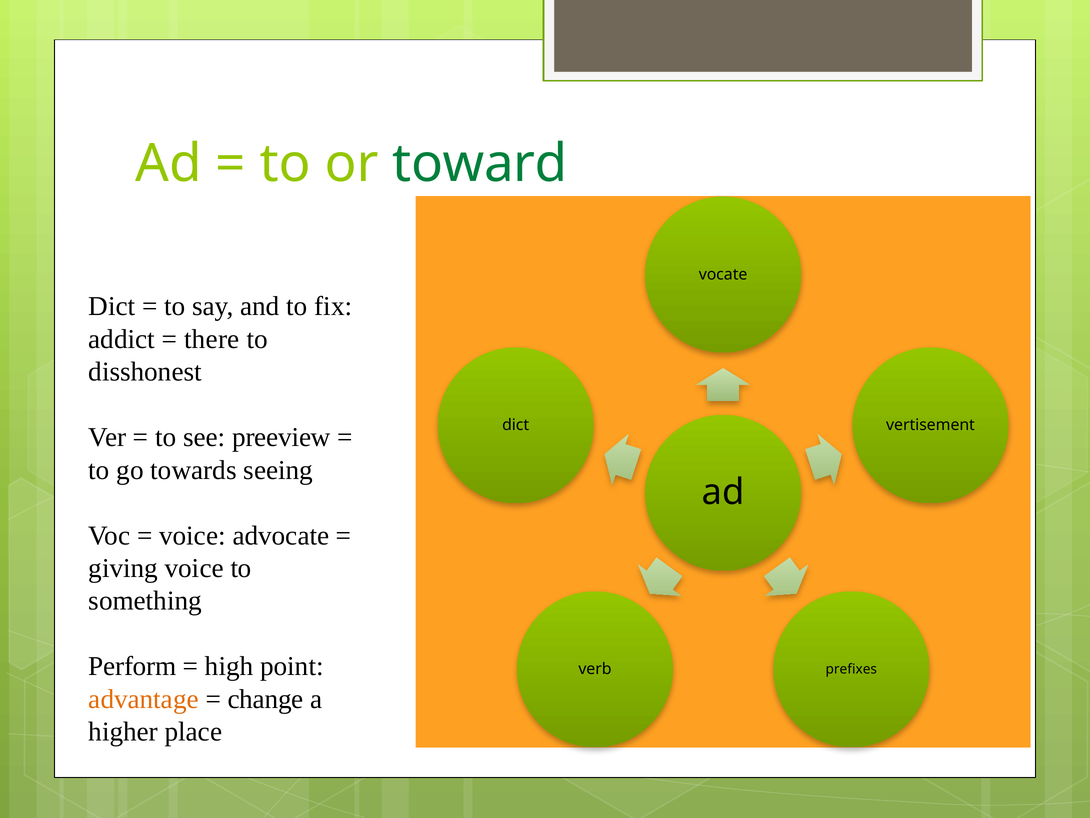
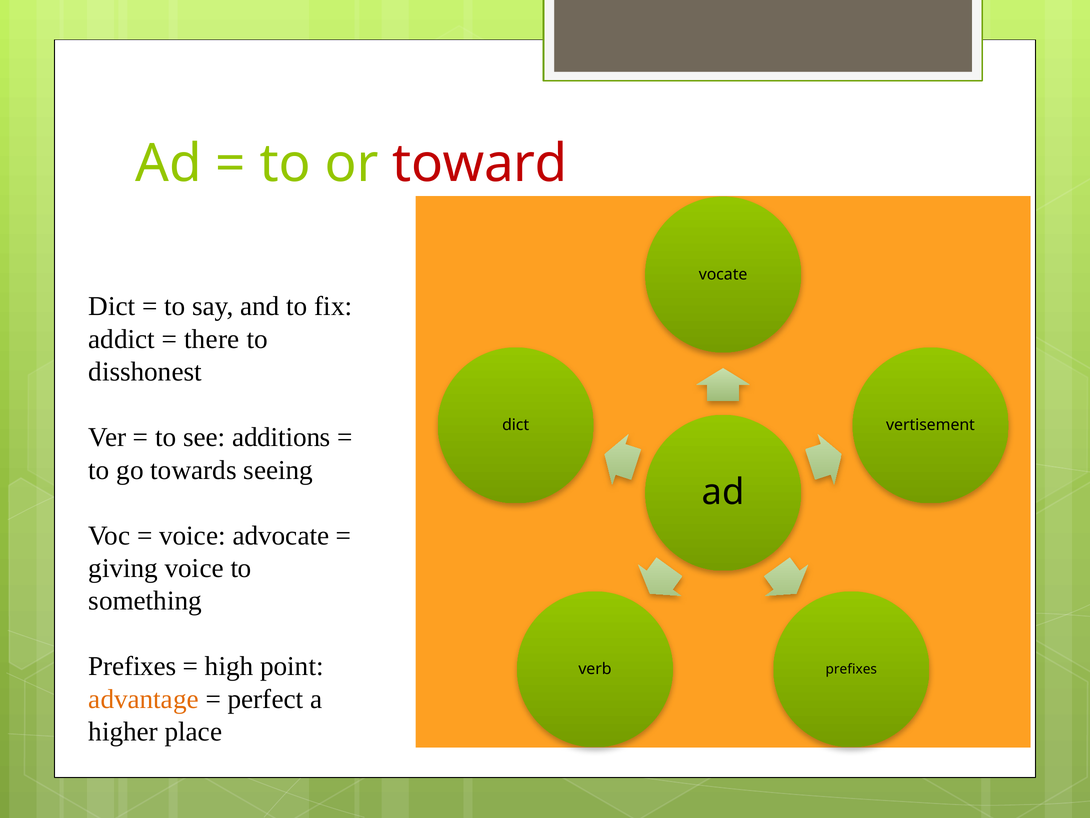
toward colour: green -> red
preeview: preeview -> additions
Perform at (132, 666): Perform -> Prefixes
change: change -> perfect
